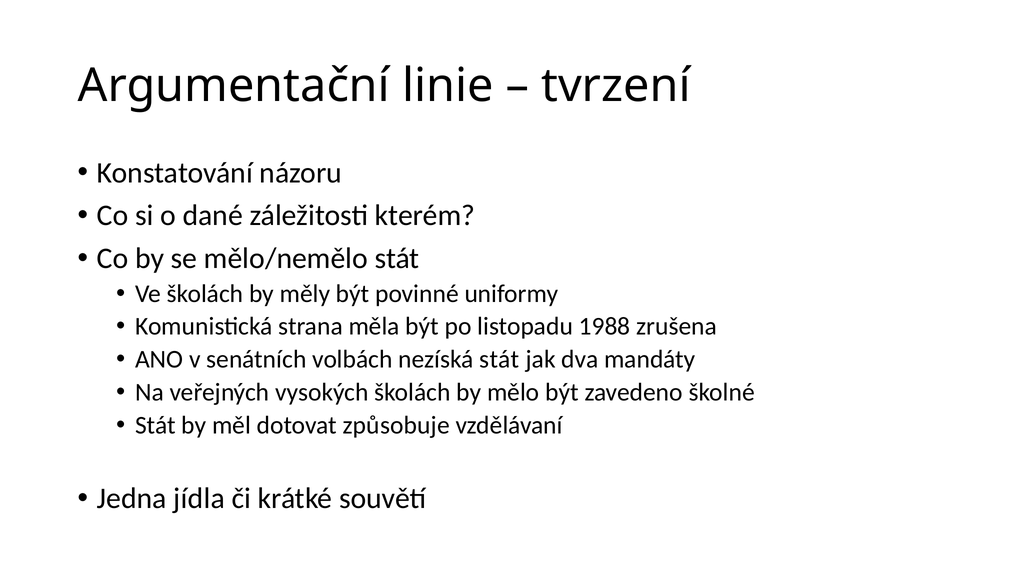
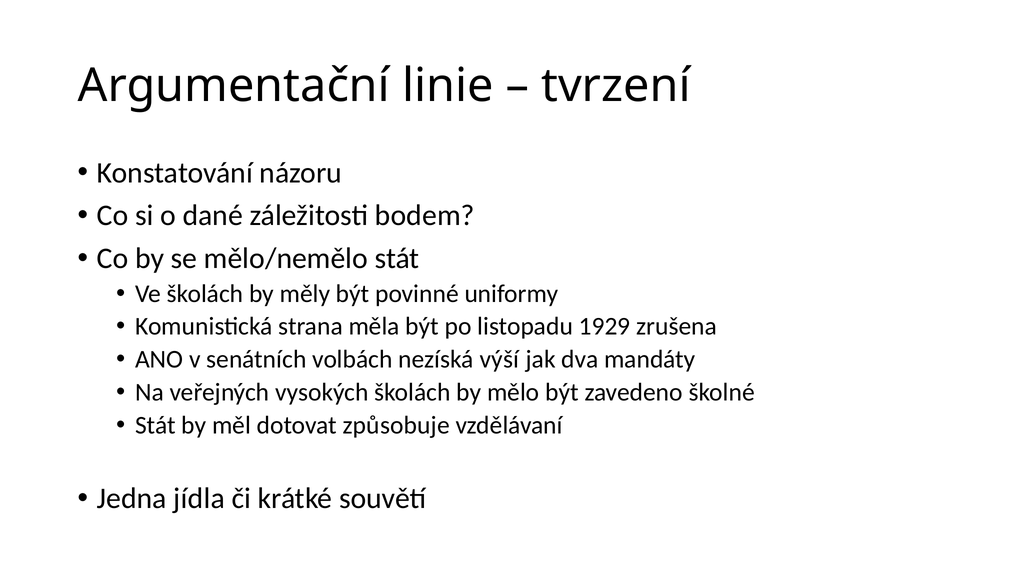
kterém: kterém -> bodem
1988: 1988 -> 1929
nezíská stát: stát -> výší
